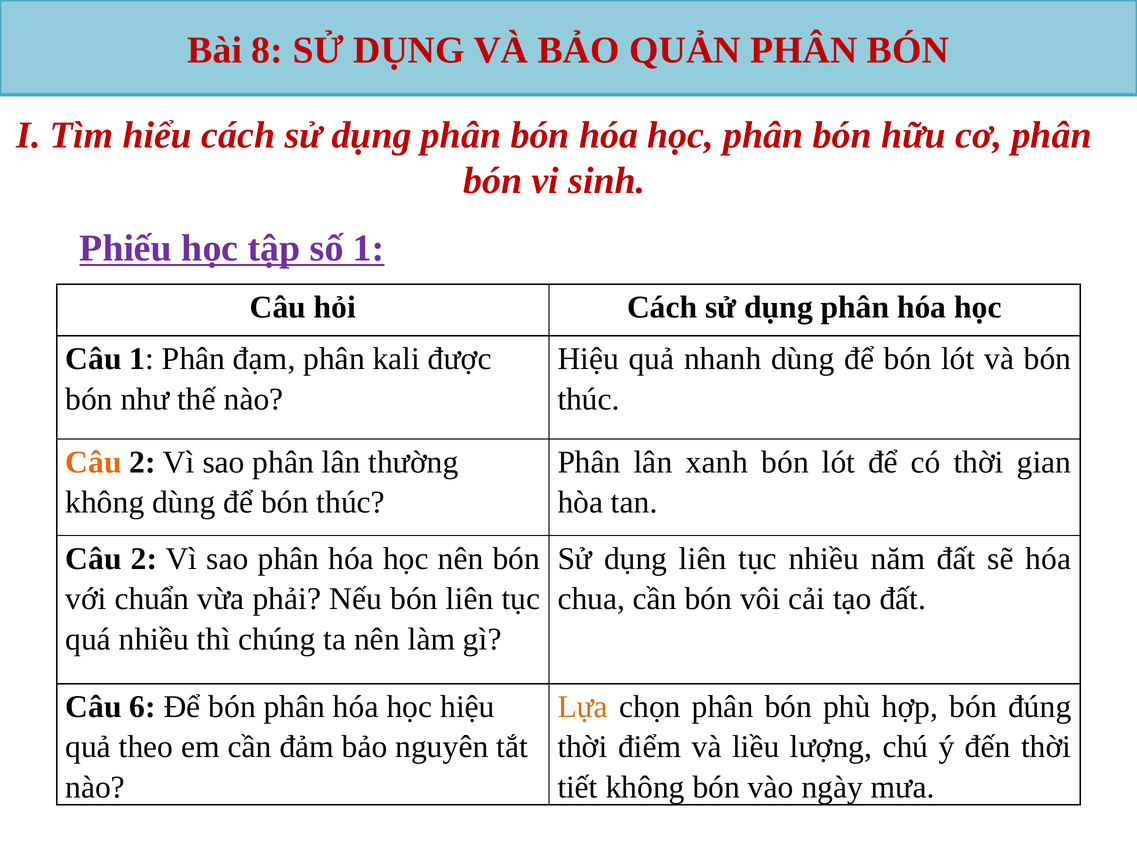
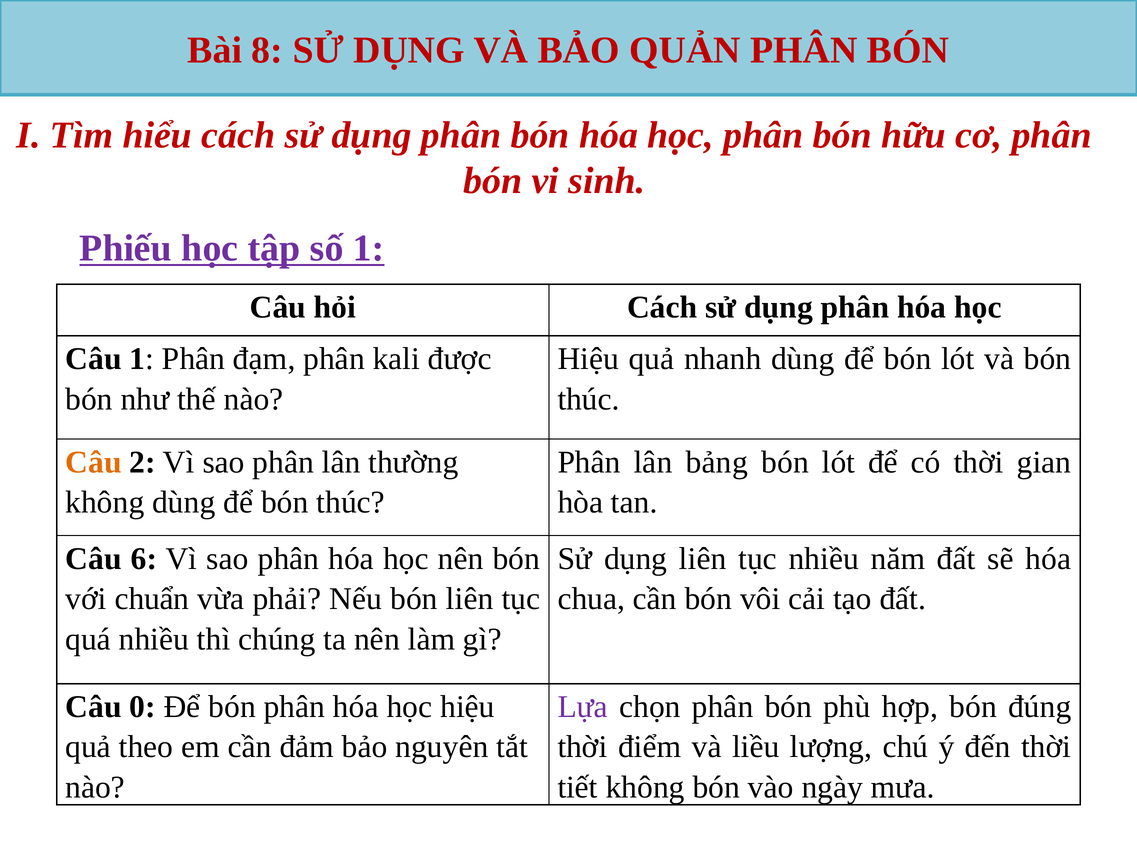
xanh: xanh -> bảng
2 at (144, 558): 2 -> 6
6: 6 -> 0
Lựa colour: orange -> purple
